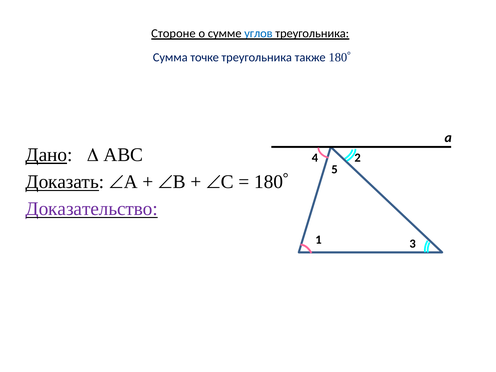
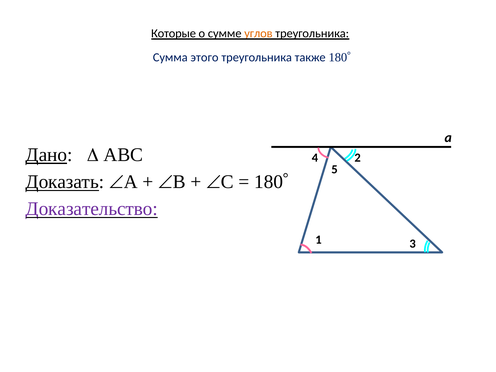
Стороне: Стороне -> Которые
углов colour: blue -> orange
точке: точке -> этого
